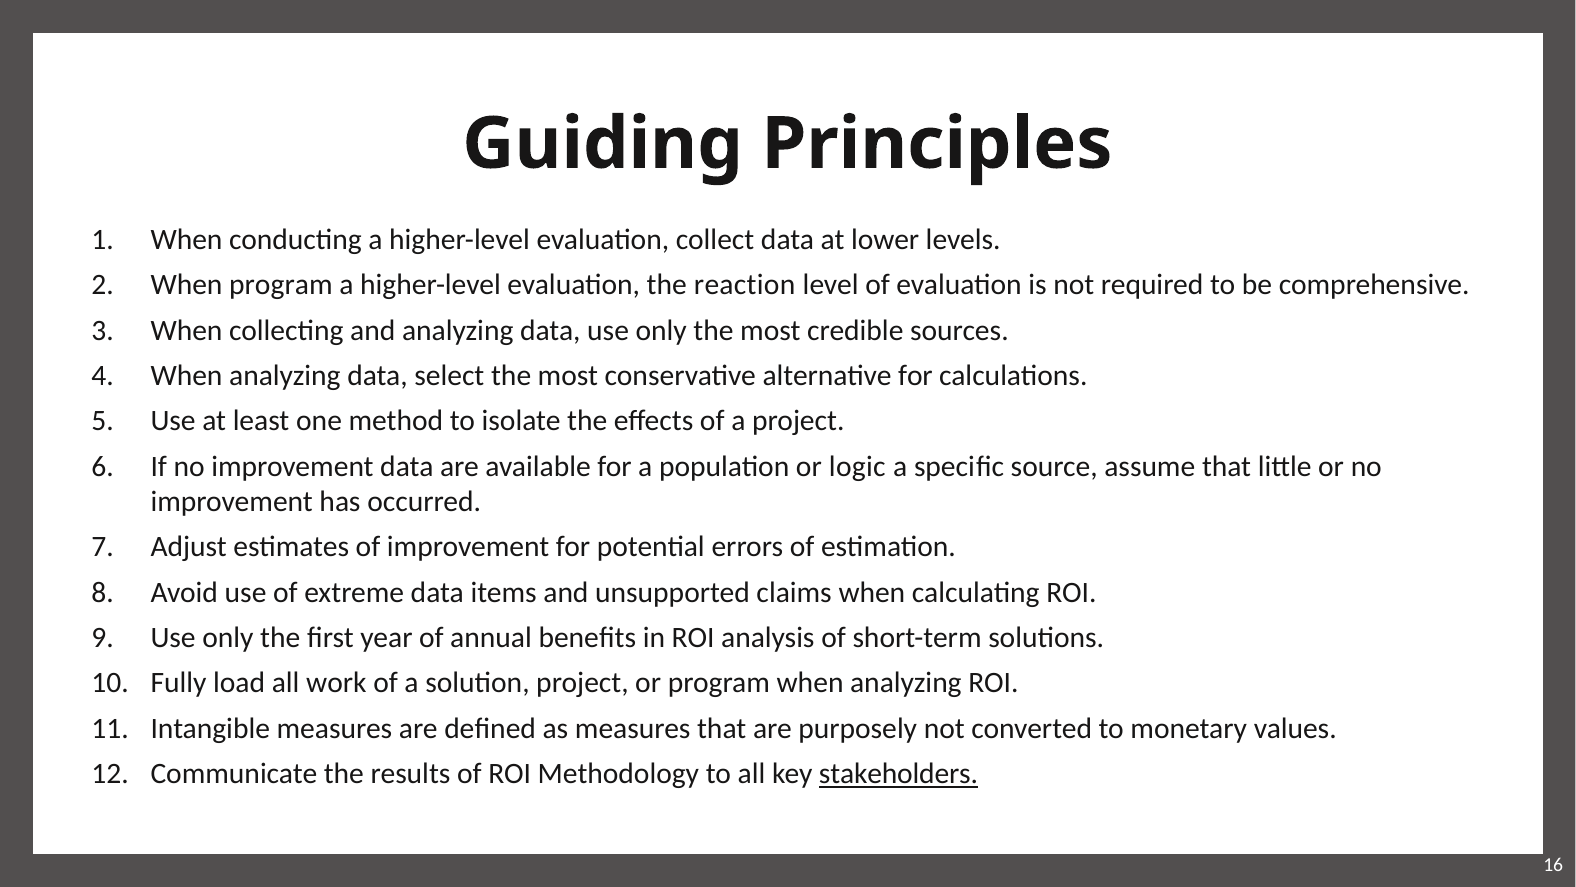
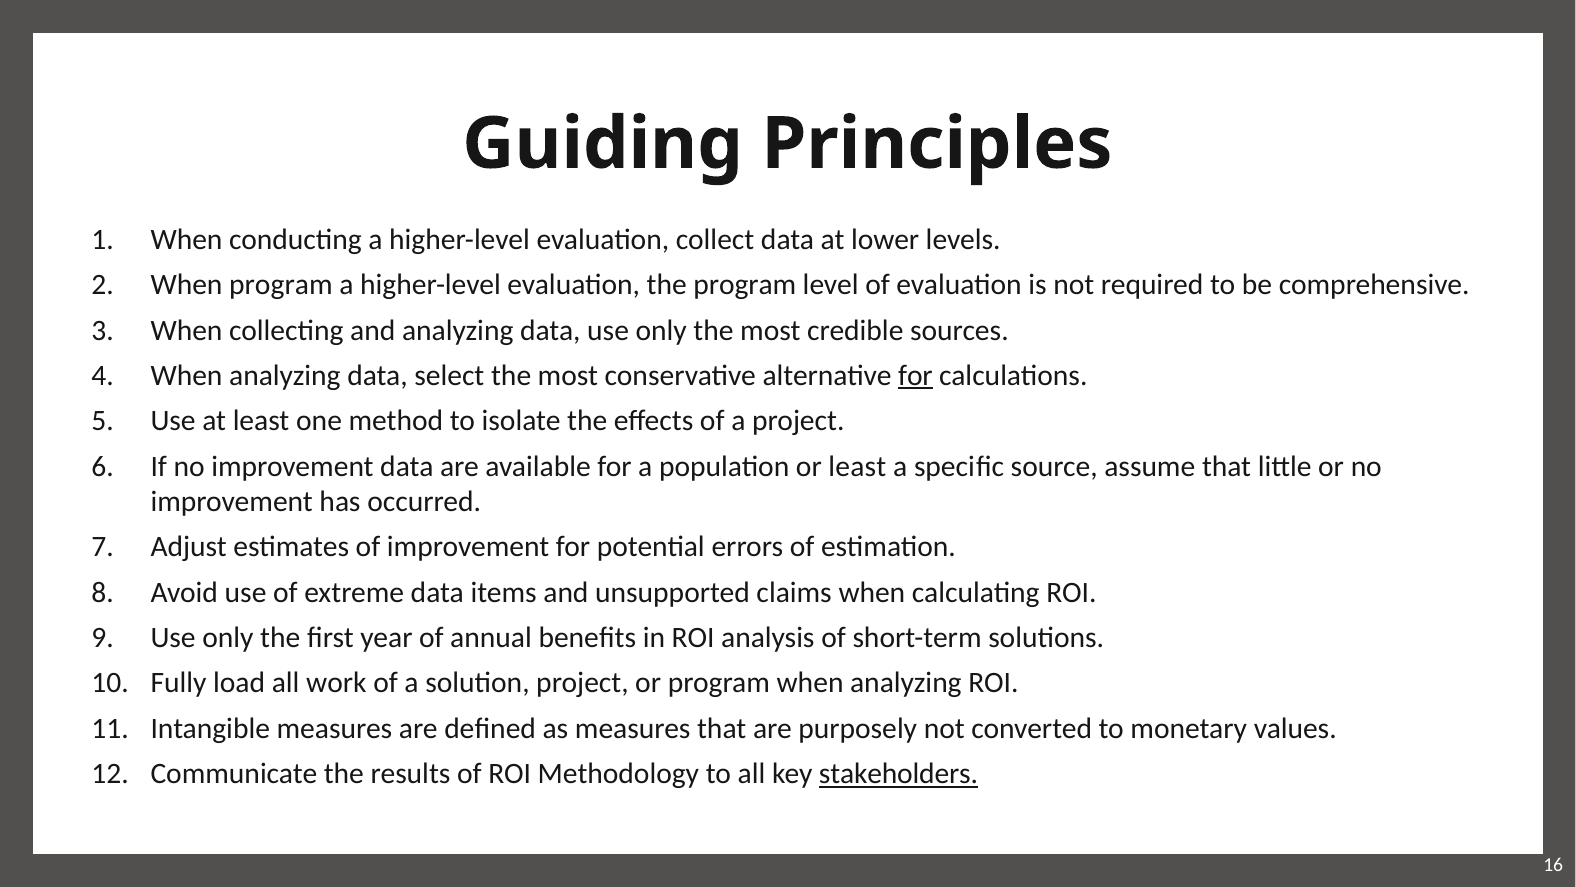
the reaction: reaction -> program
for at (915, 375) underline: none -> present
or logic: logic -> least
